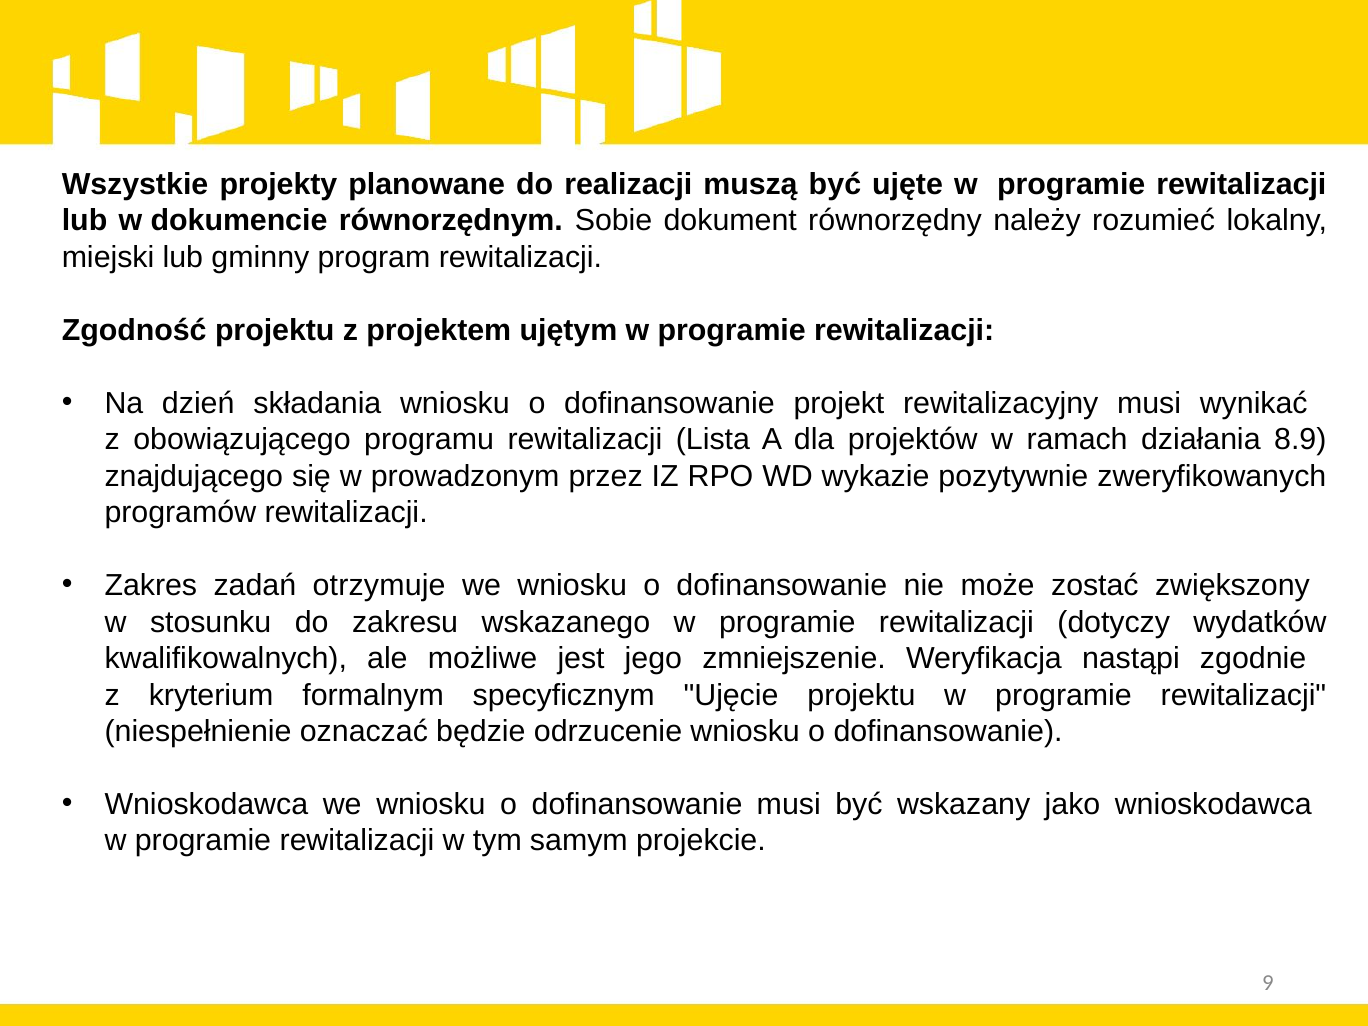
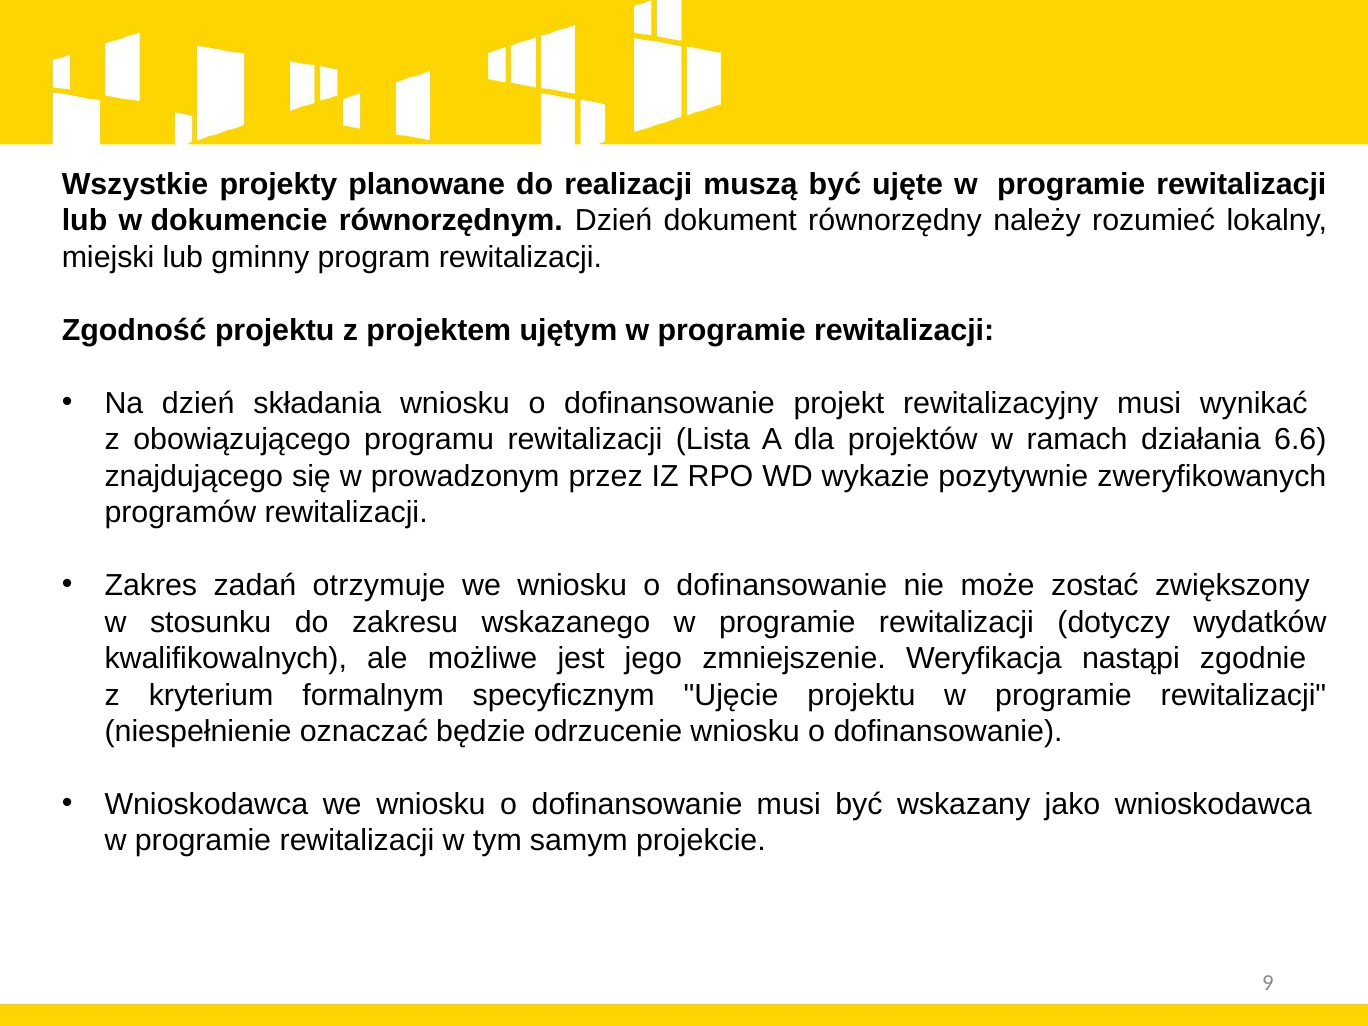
równorzędnym Sobie: Sobie -> Dzień
8.9: 8.9 -> 6.6
